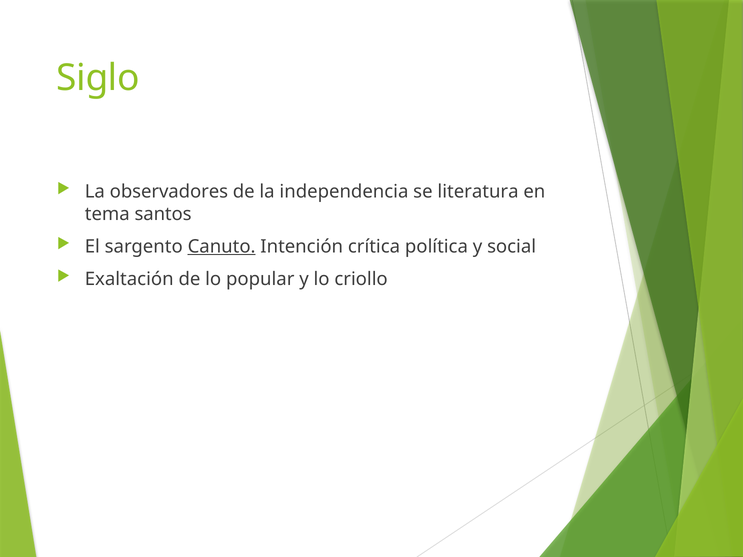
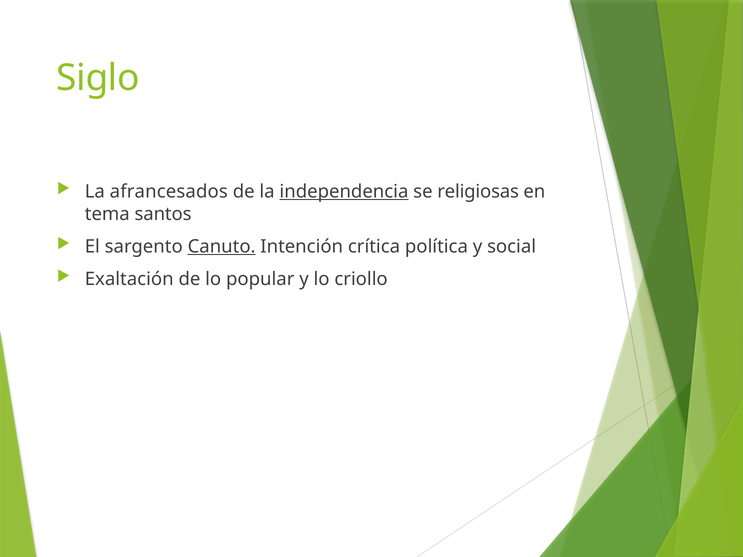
observadores: observadores -> afrancesados
independencia underline: none -> present
literatura: literatura -> religiosas
